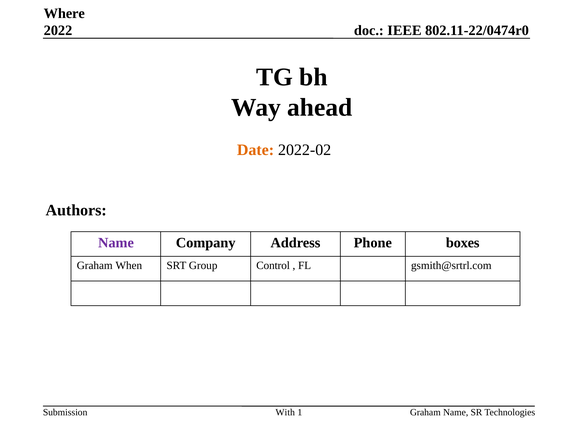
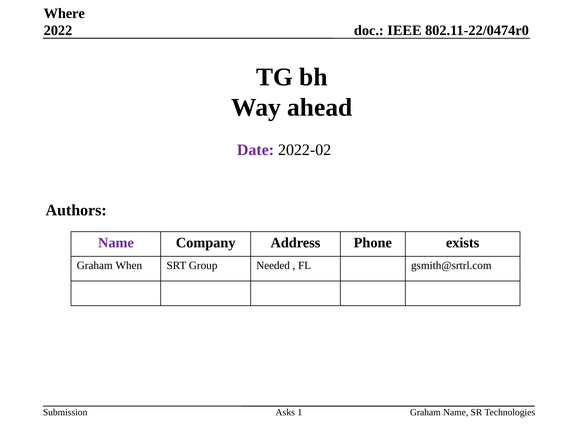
Date colour: orange -> purple
boxes: boxes -> exists
Control: Control -> Needed
With: With -> Asks
